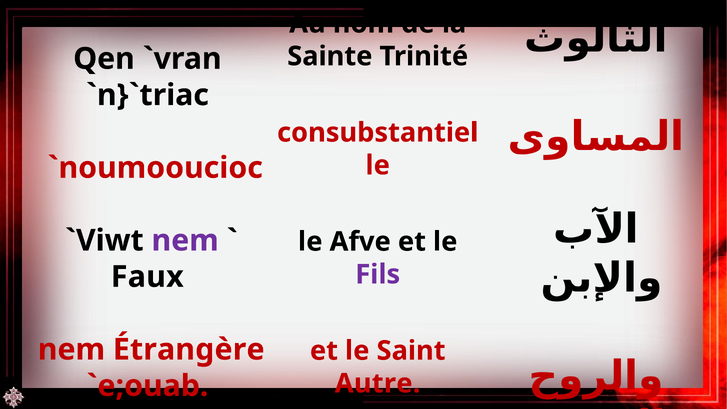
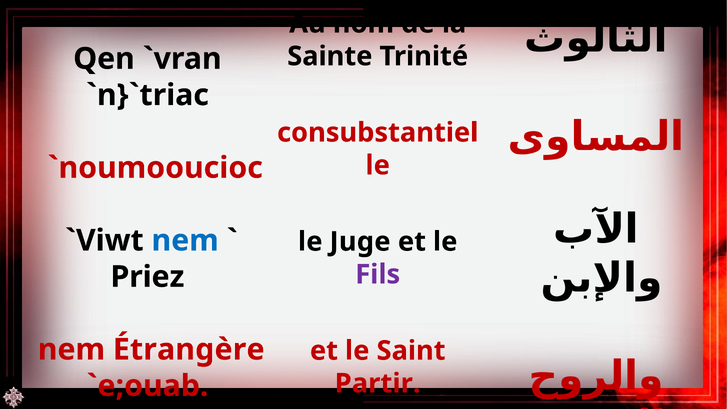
nem at (185, 240) colour: purple -> blue
Afve: Afve -> Juge
Faux: Faux -> Priez
Autre: Autre -> Partir
